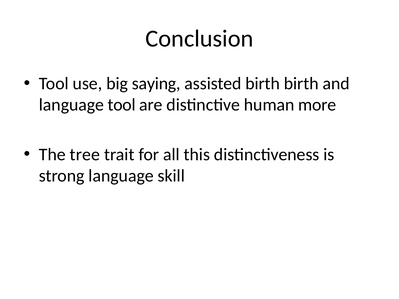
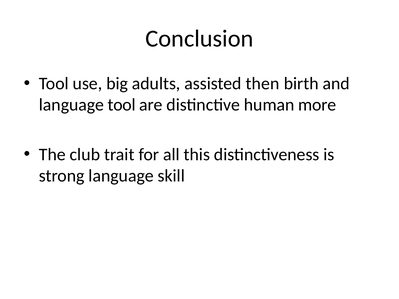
saying: saying -> adults
assisted birth: birth -> then
tree: tree -> club
